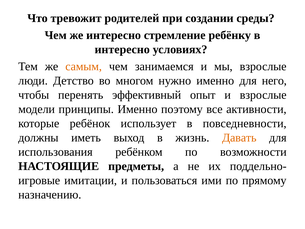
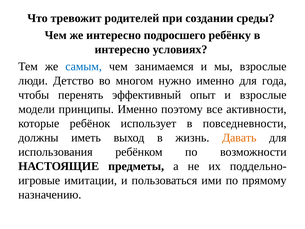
стремление: стремление -> подросшего
самым colour: orange -> blue
него: него -> года
